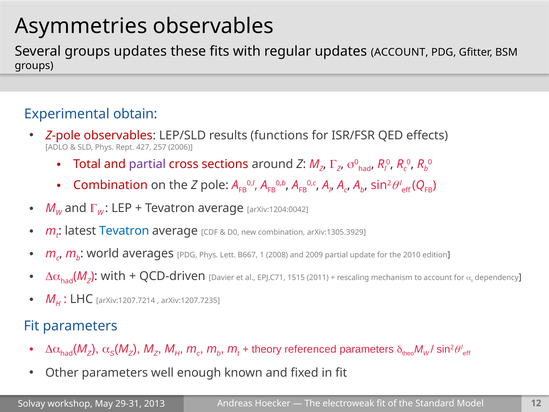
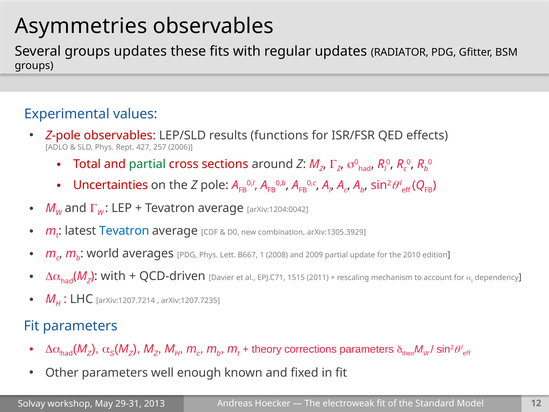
updates ACCOUNT: ACCOUNT -> RADIATOR
obtain: obtain -> values
partial at (147, 164) colour: purple -> green
Combination at (110, 185): Combination -> Uncertainties
referenced: referenced -> corrections
